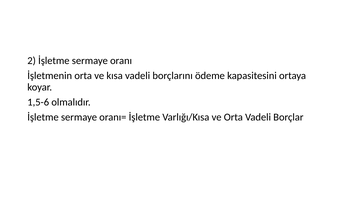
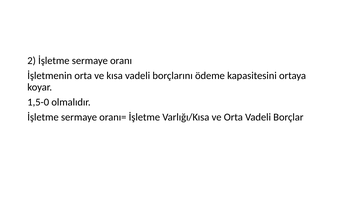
1,5-6: 1,5-6 -> 1,5-0
